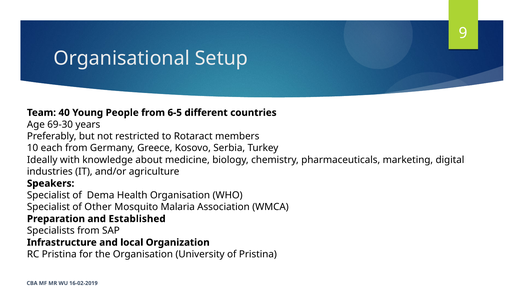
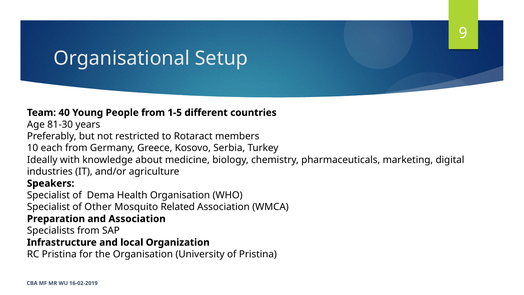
6-5: 6-5 -> 1-5
69-30: 69-30 -> 81-30
Malaria: Malaria -> Related
and Established: Established -> Association
